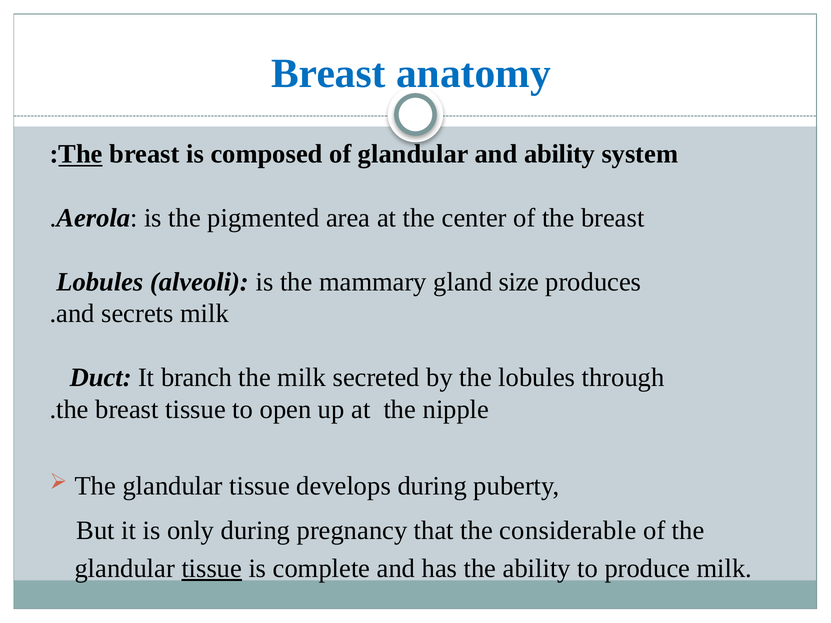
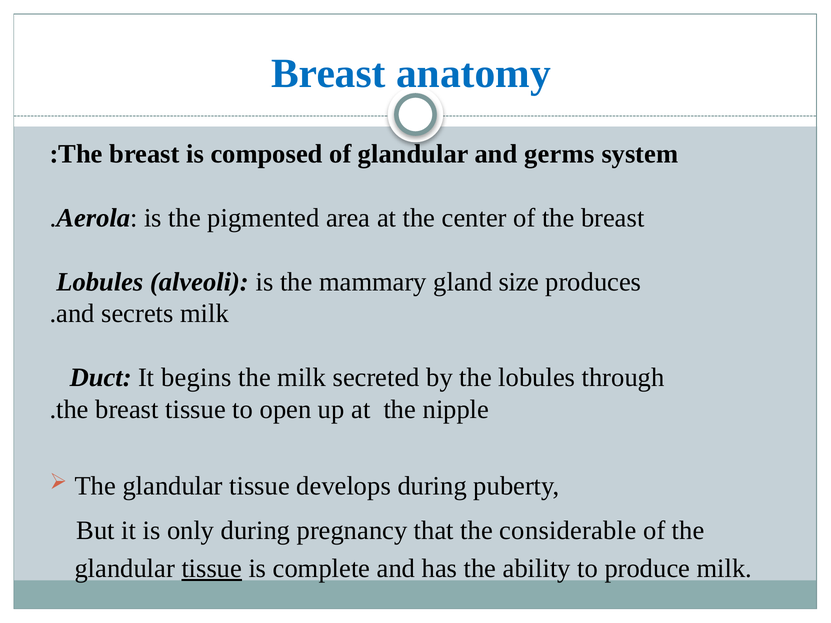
The at (81, 154) underline: present -> none
and ability: ability -> germs
branch: branch -> begins
